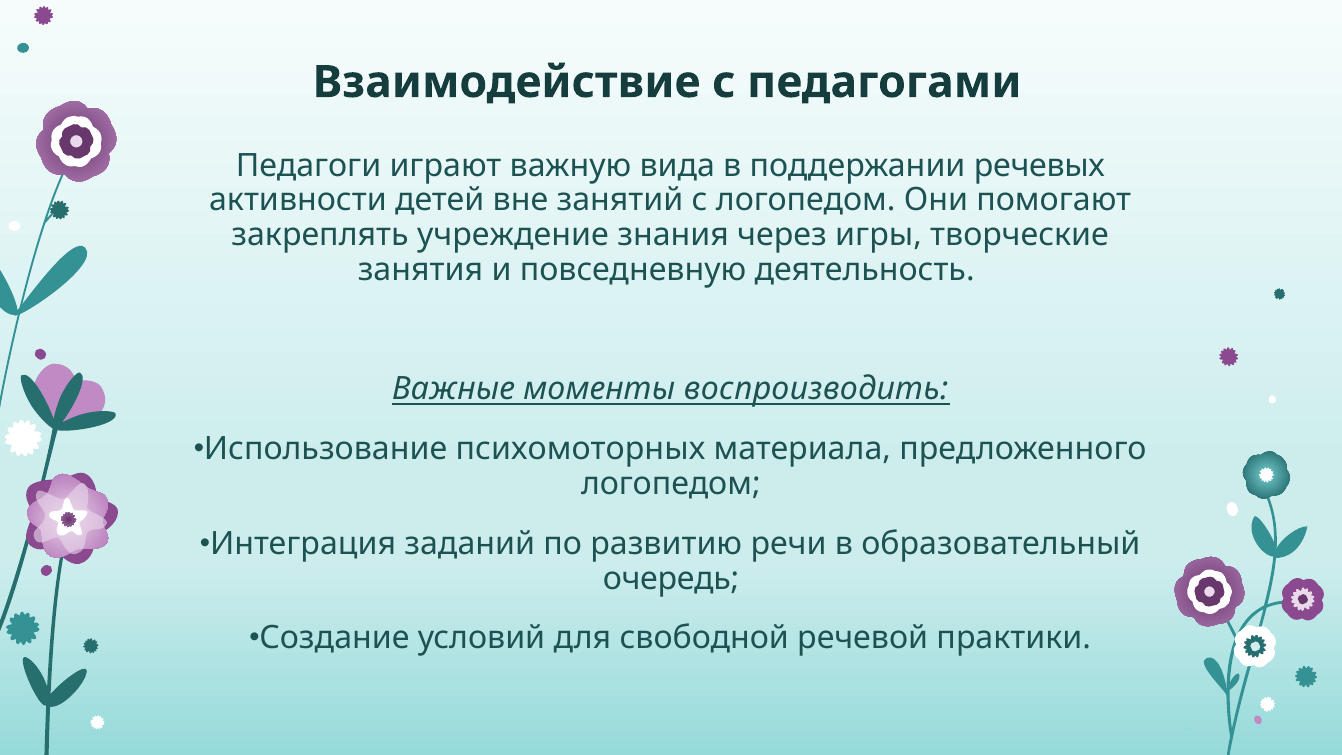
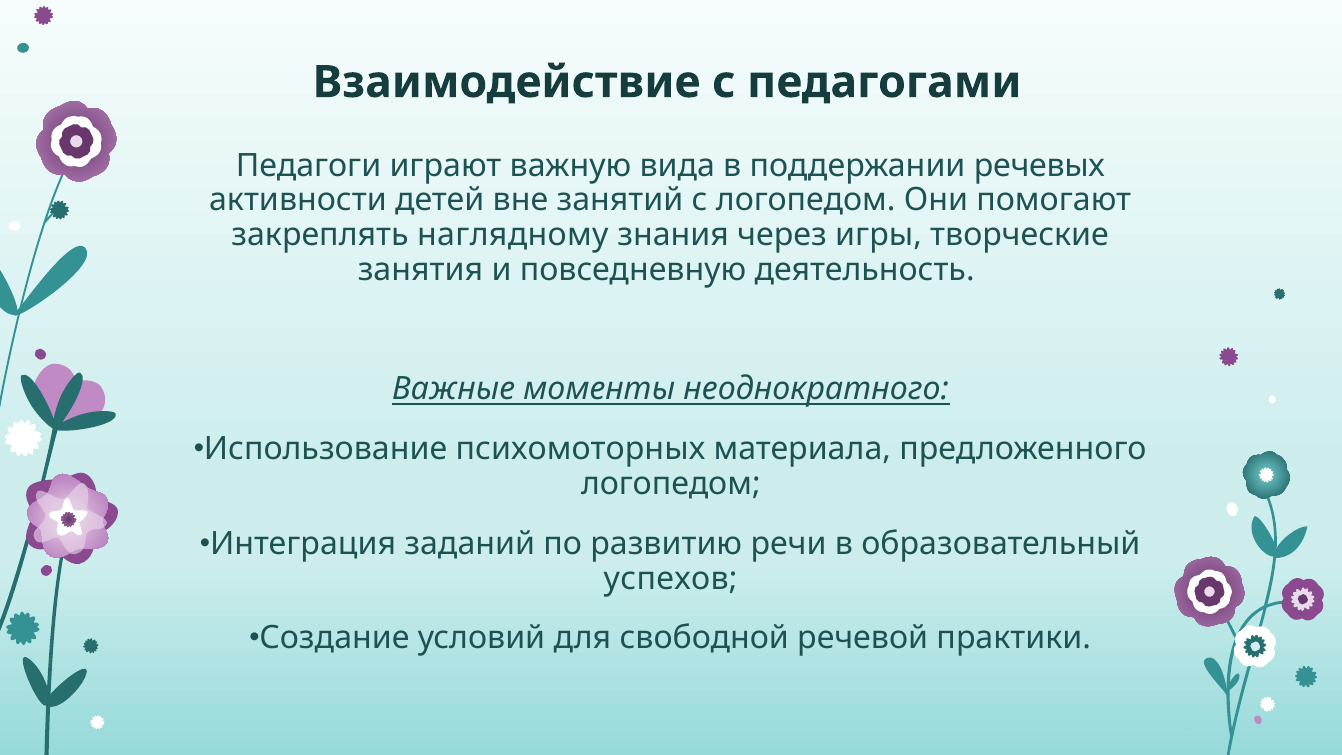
учреждение: учреждение -> наглядному
воспроизводить: воспроизводить -> неоднократного
очередь: очередь -> успехов
